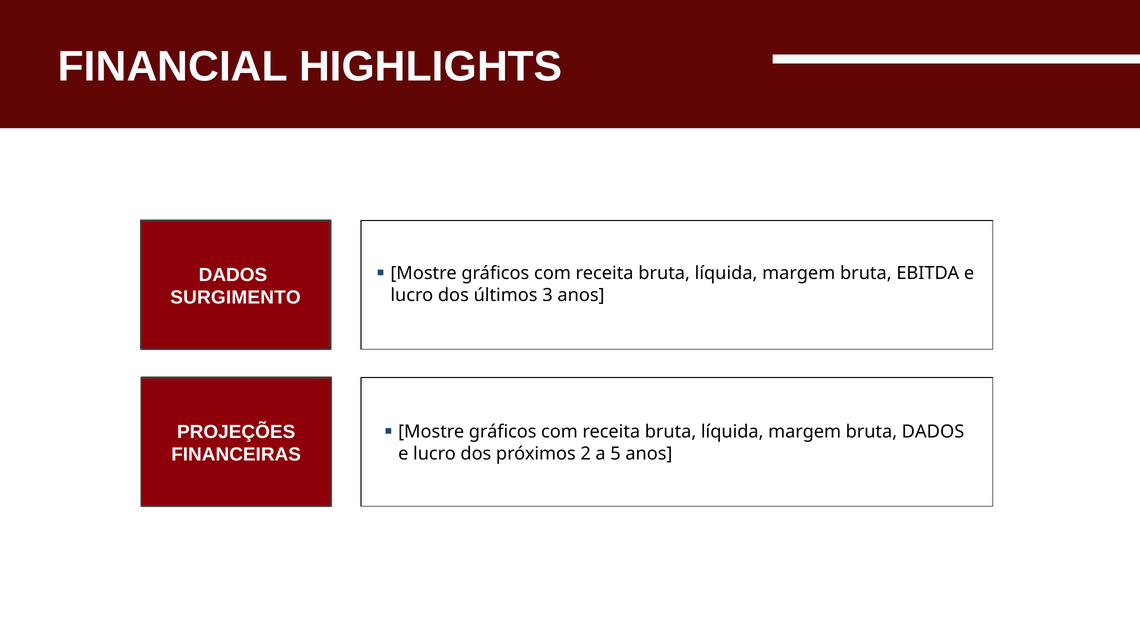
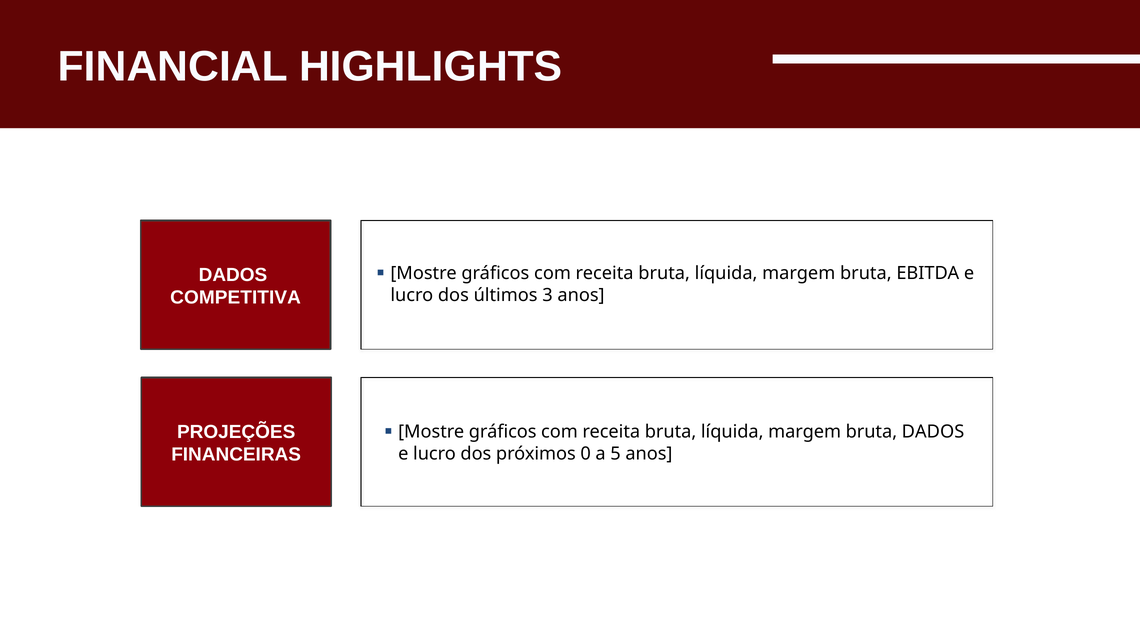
SURGIMENTO: SURGIMENTO -> COMPETITIVA
2: 2 -> 0
